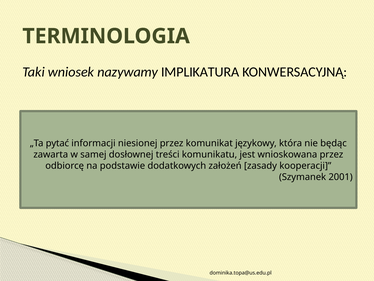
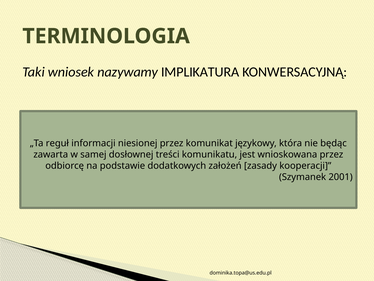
pytać: pytać -> reguł
